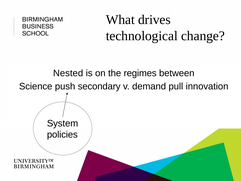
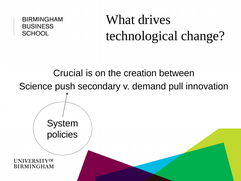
Nested: Nested -> Crucial
regimes: regimes -> creation
